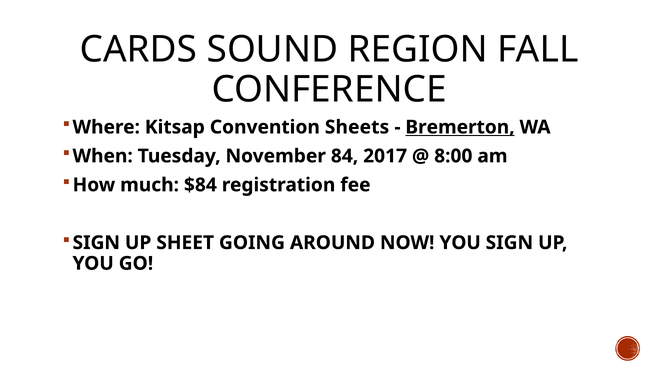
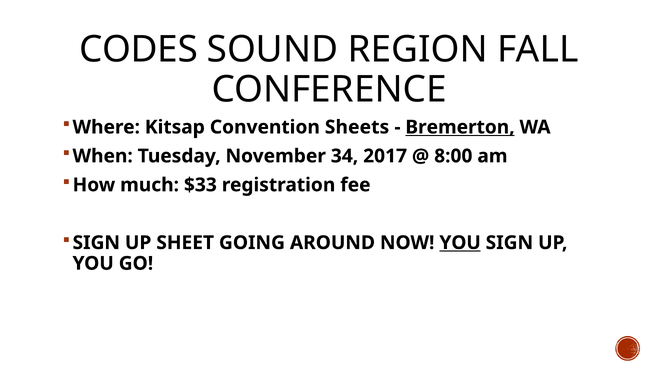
CARDS: CARDS -> CODES
84: 84 -> 34
$84: $84 -> $33
YOU at (460, 243) underline: none -> present
